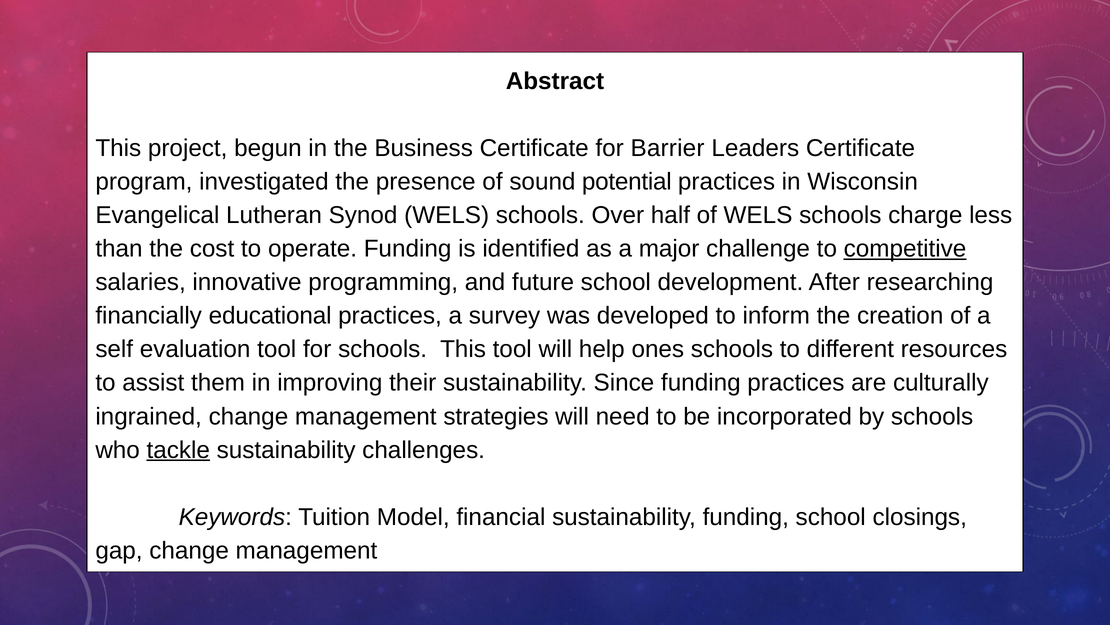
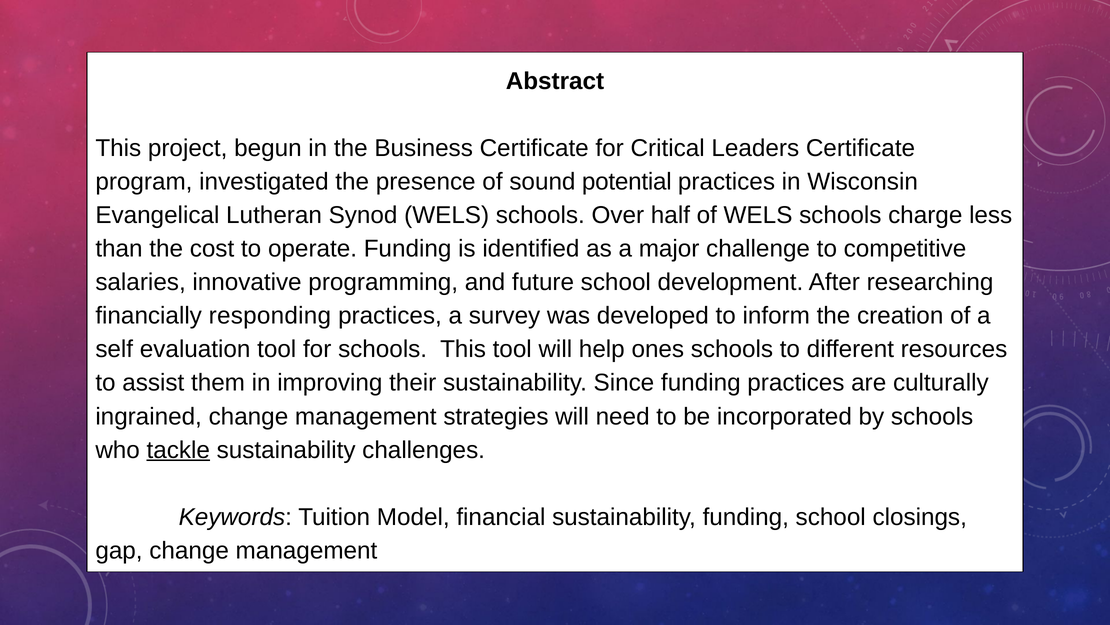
Barrier: Barrier -> Critical
competitive underline: present -> none
educational: educational -> responding
